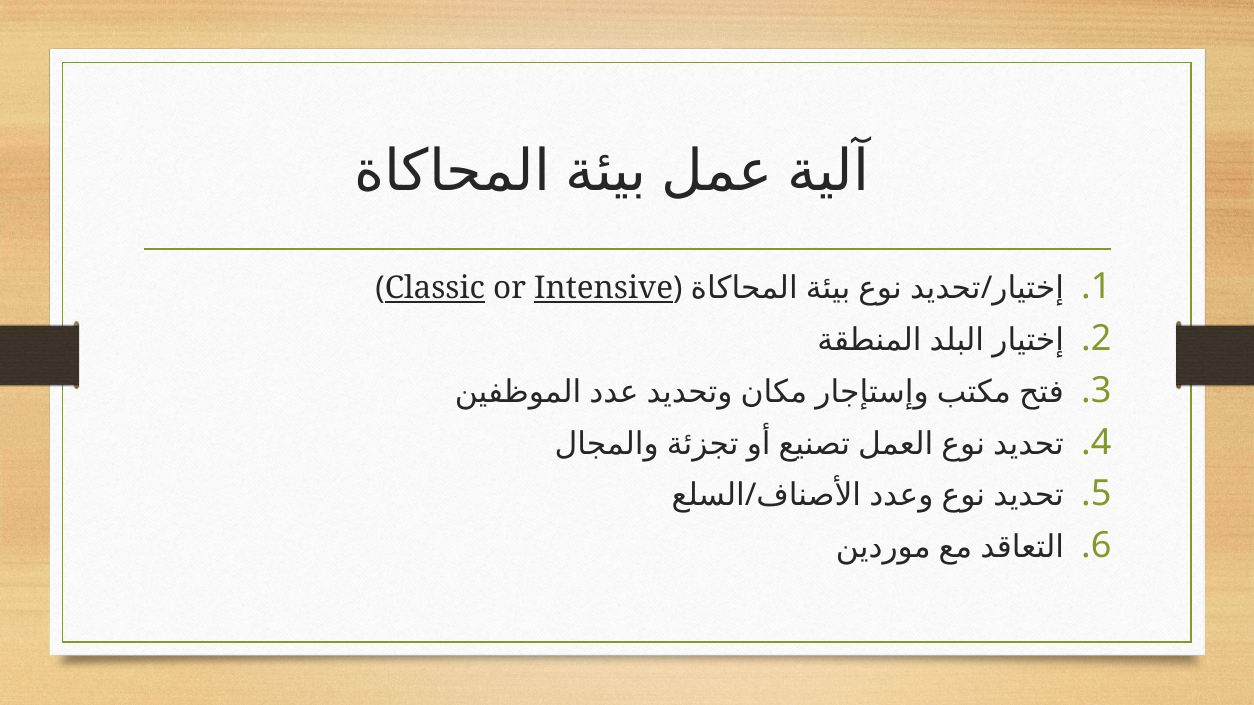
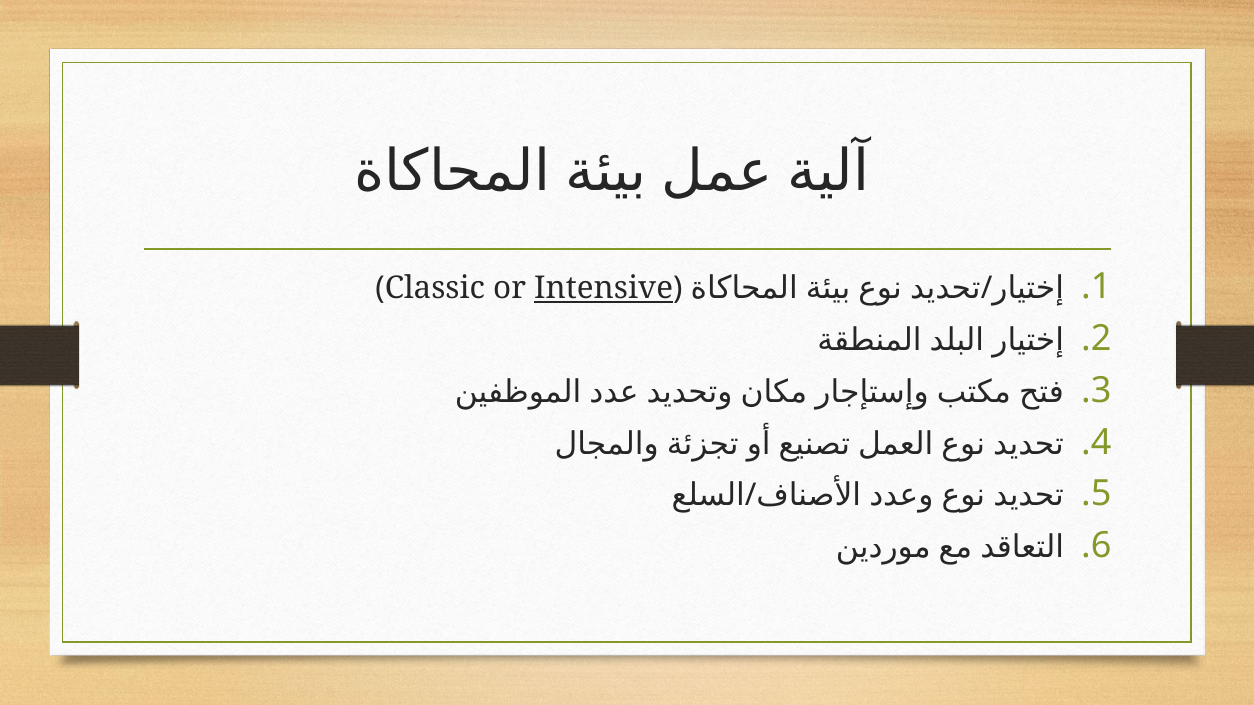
Classic underline: present -> none
